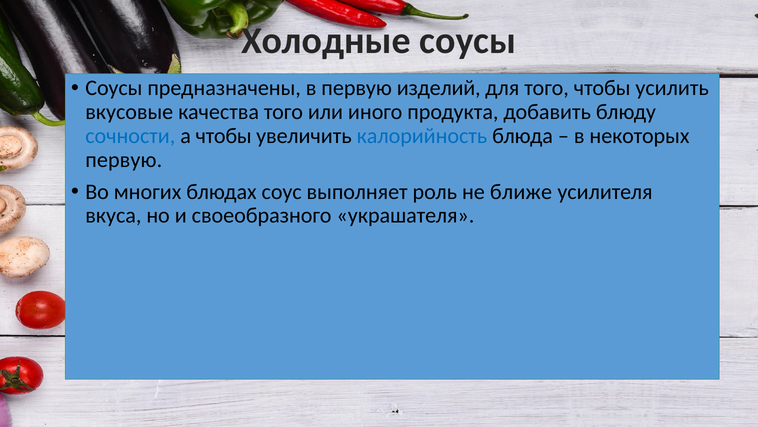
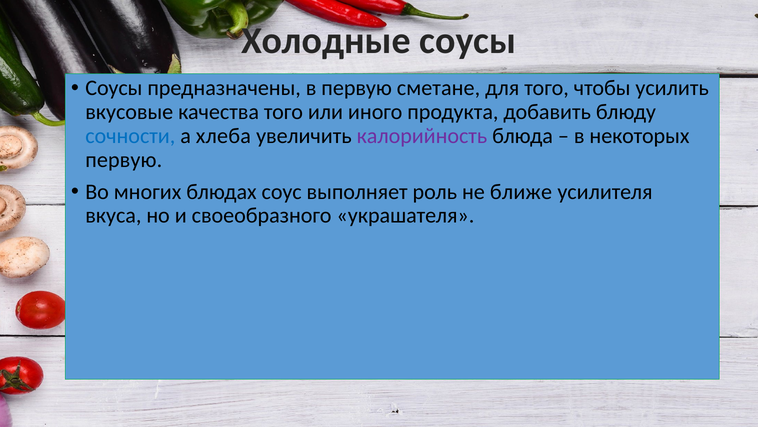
изделий: изделий -> сметане
а чтобы: чтобы -> хлеба
калорийность colour: blue -> purple
